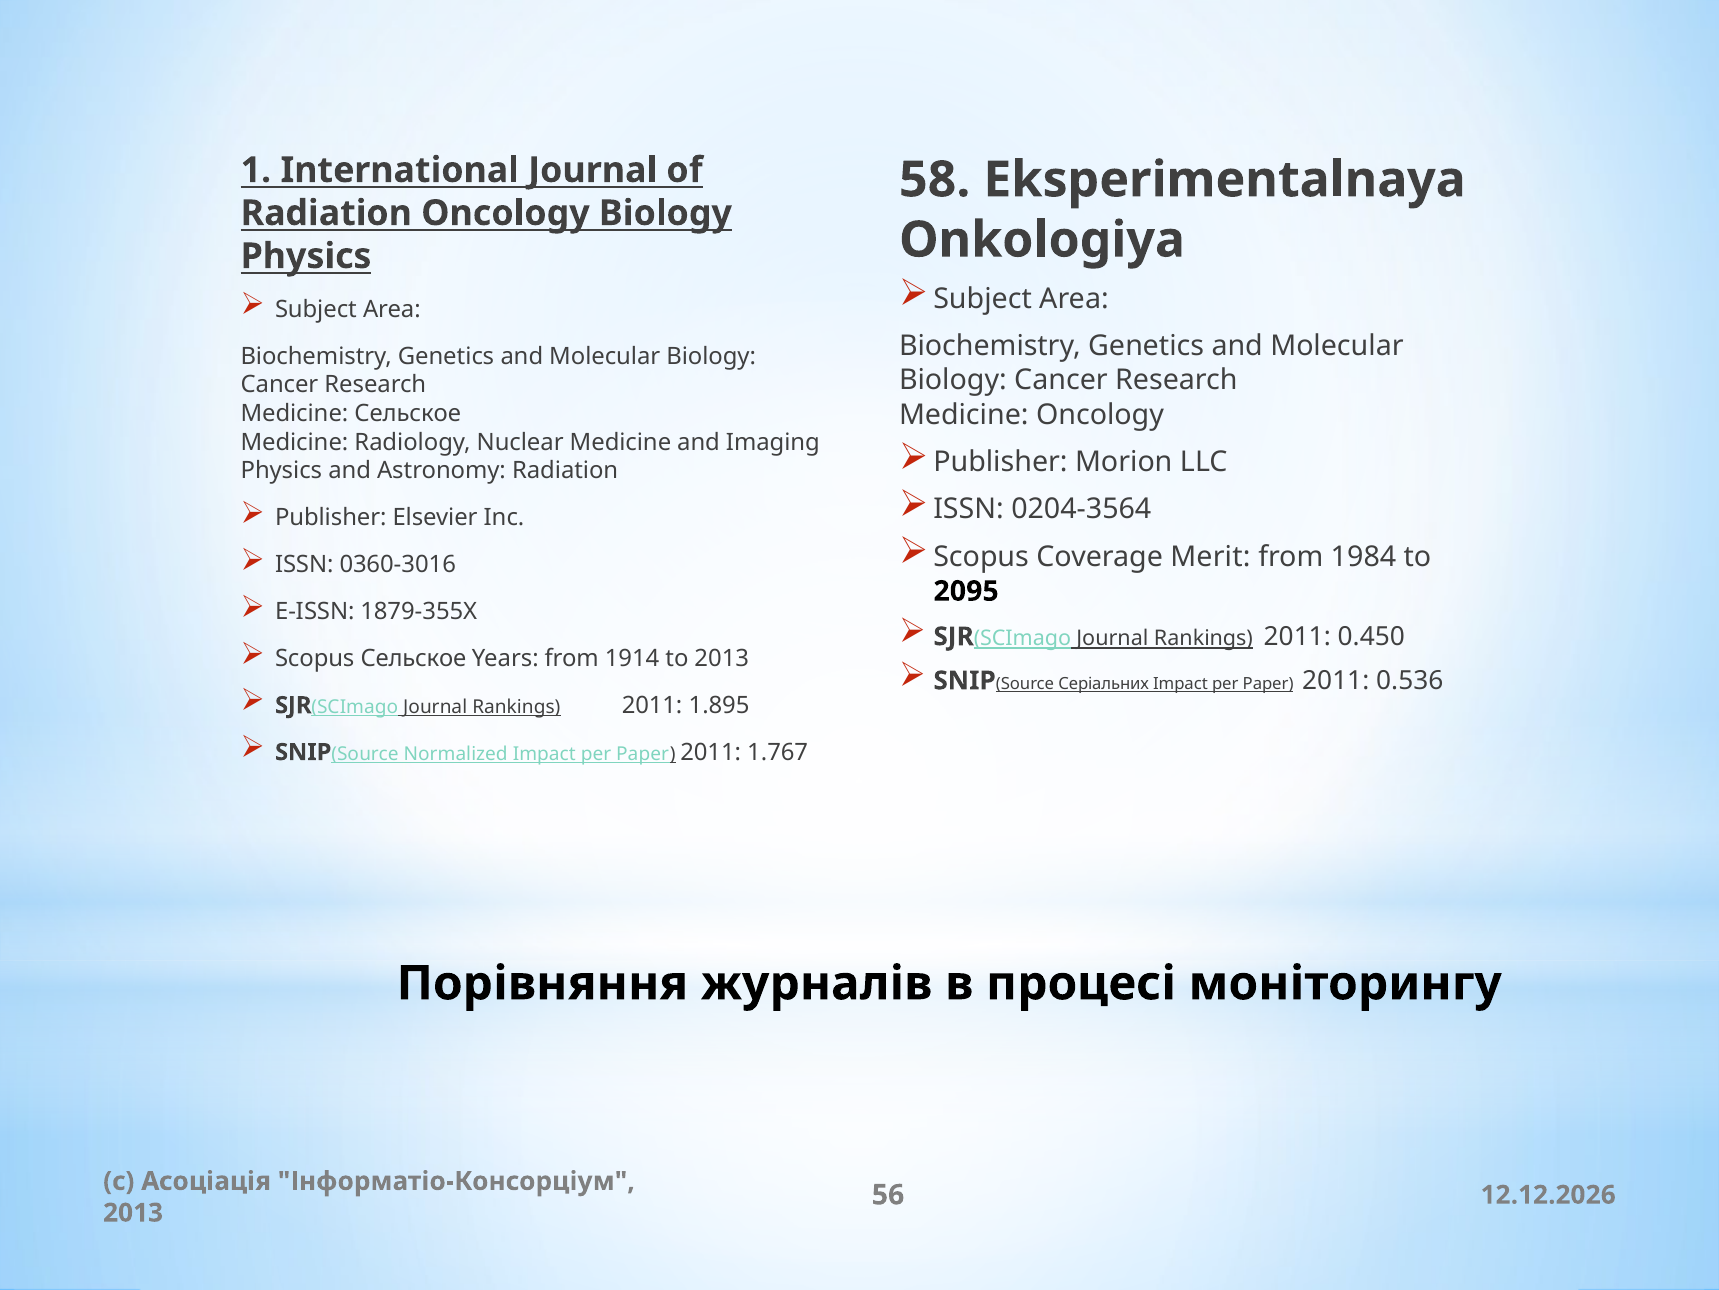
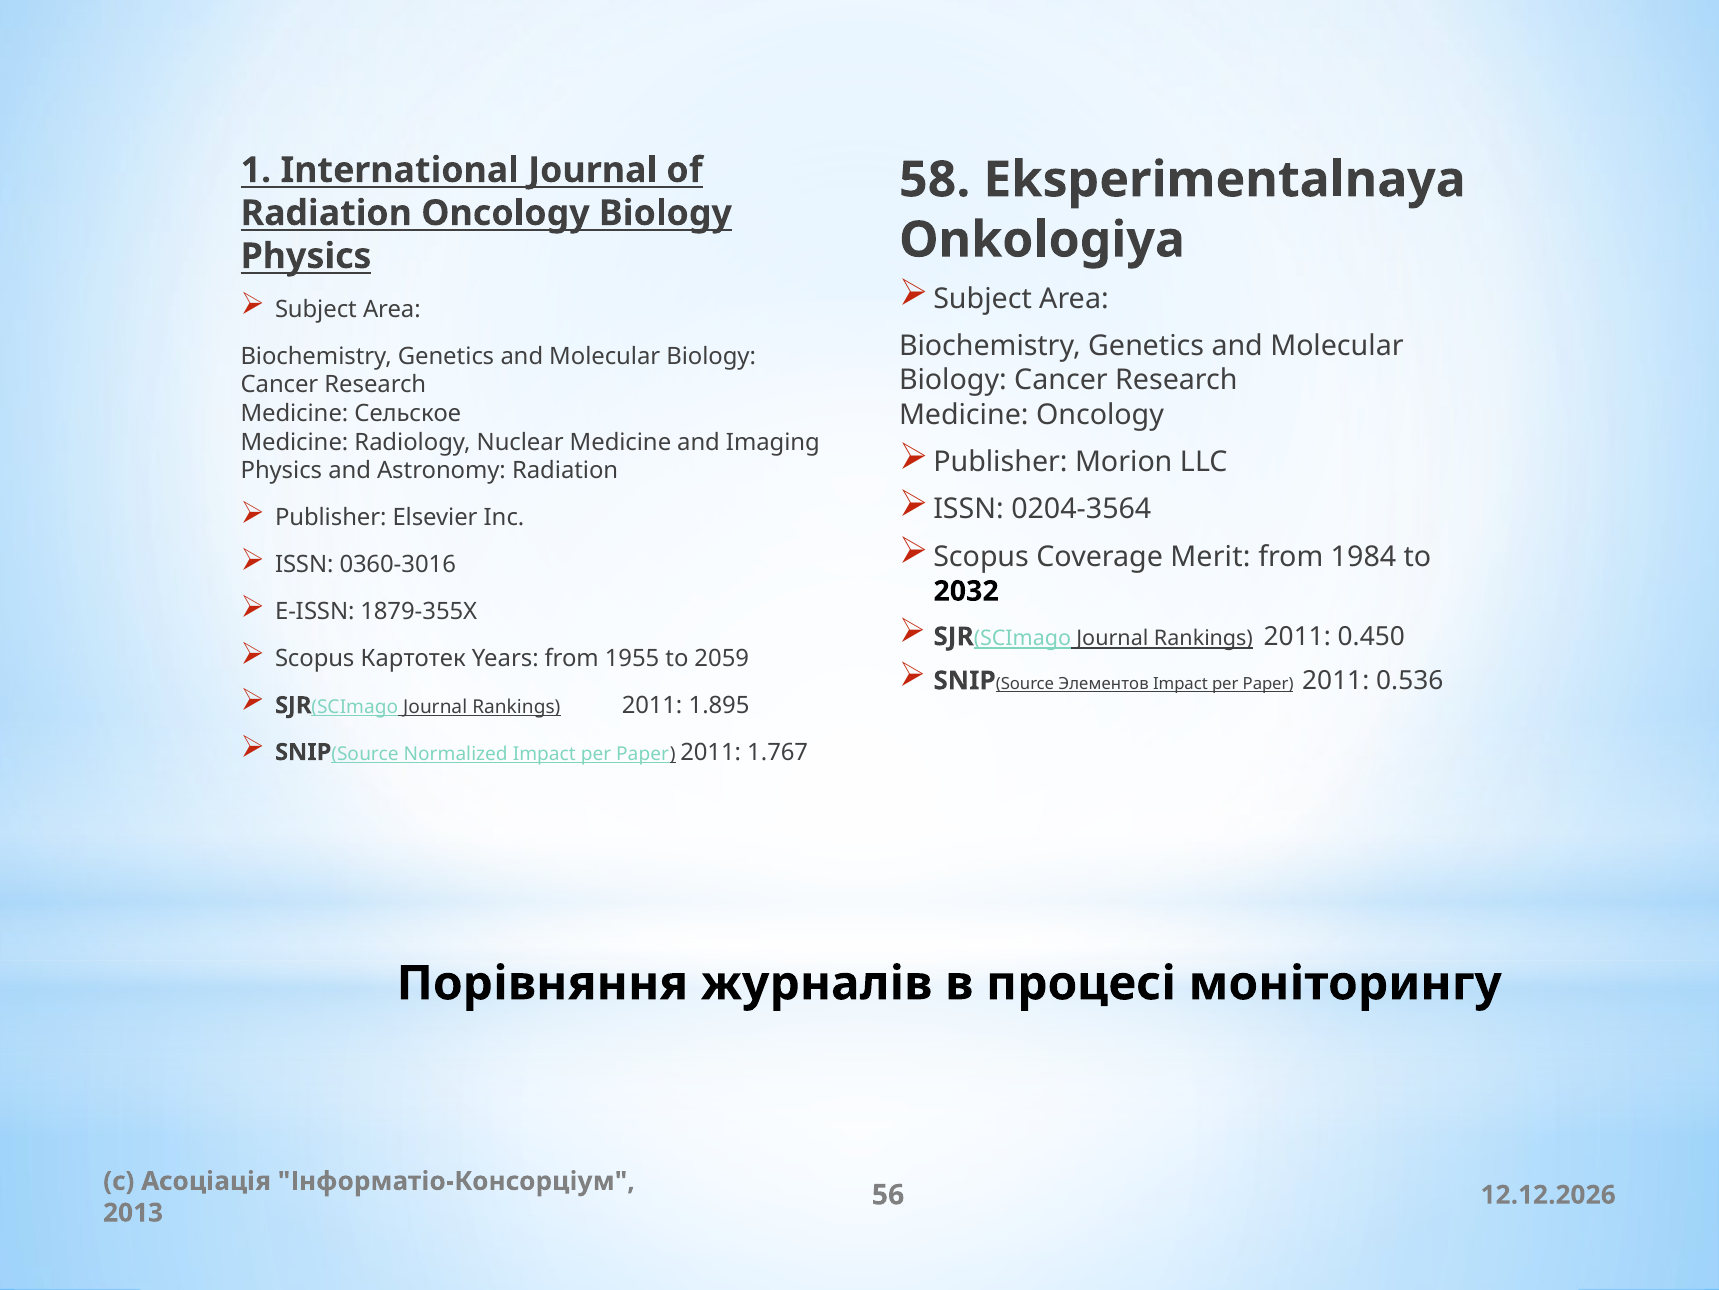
2095: 2095 -> 2032
Scopus Сельское: Сельское -> Картотек
1914: 1914 -> 1955
to 2013: 2013 -> 2059
Серіальних: Серіальних -> Элементов
